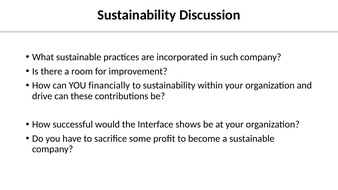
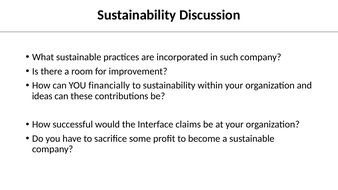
drive: drive -> ideas
shows: shows -> claims
